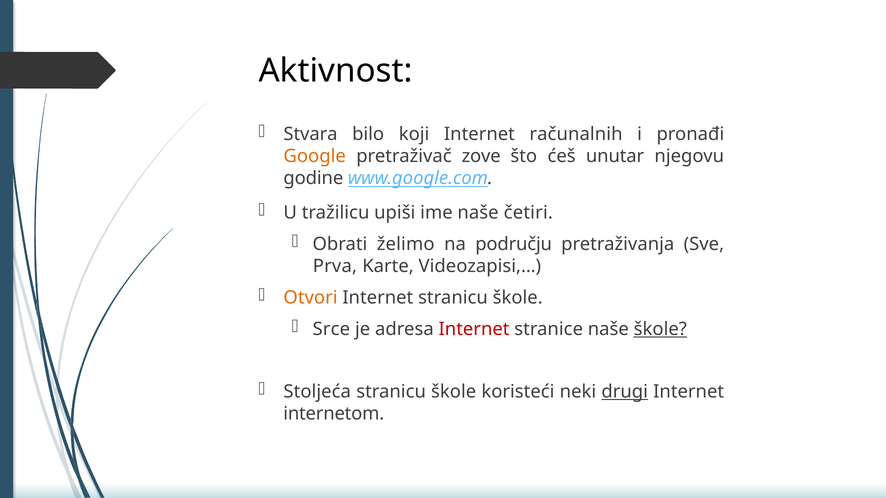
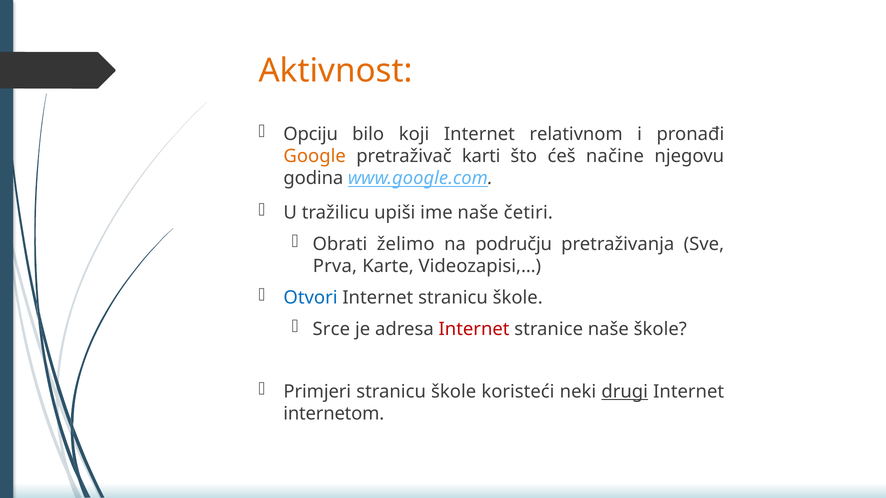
Aktivnost colour: black -> orange
Stvara: Stvara -> Opciju
računalnih: računalnih -> relativnom
zove: zove -> karti
unutar: unutar -> načine
godine: godine -> godina
Otvori colour: orange -> blue
škole at (660, 329) underline: present -> none
Stoljeća: Stoljeća -> Primjeri
